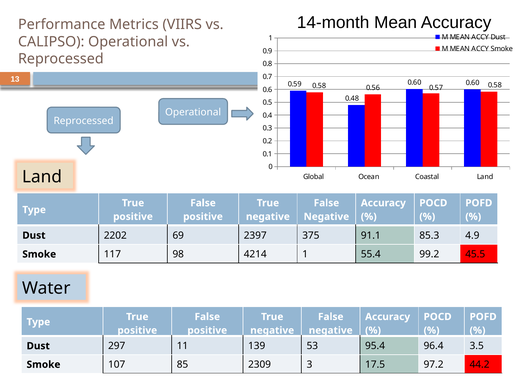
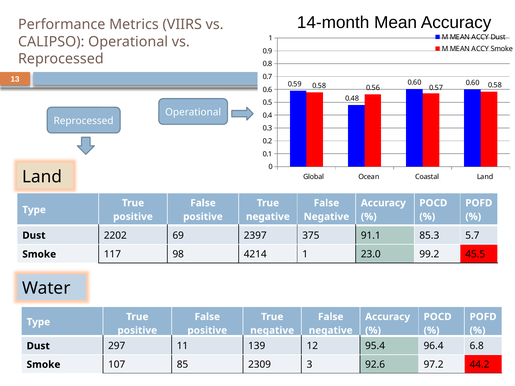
4.9: 4.9 -> 5.7
55.4: 55.4 -> 23.0
53: 53 -> 12
3.5: 3.5 -> 6.8
17.5: 17.5 -> 92.6
